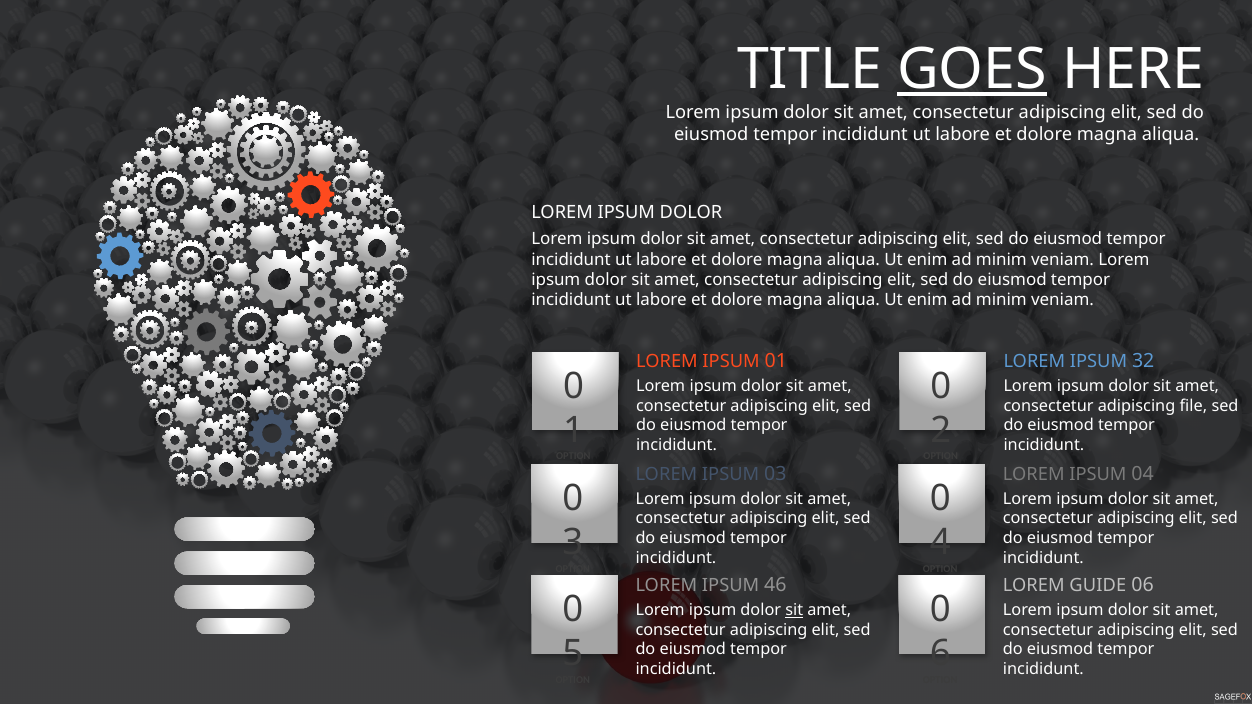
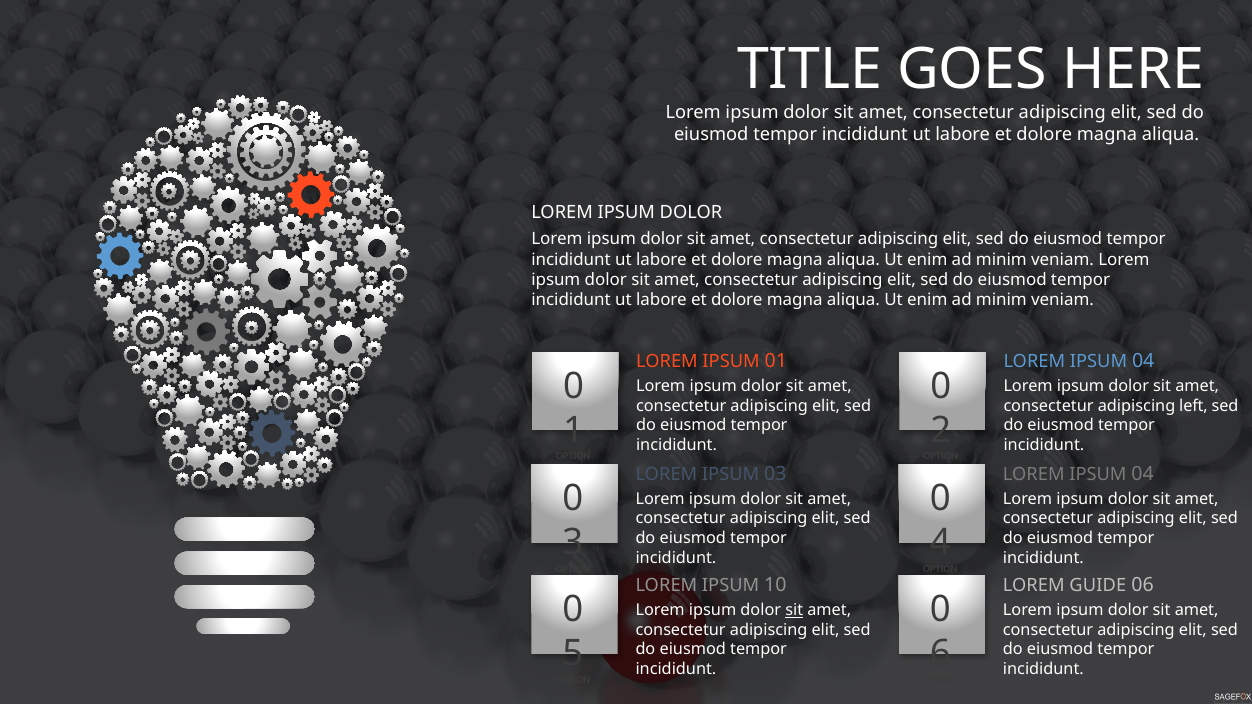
GOES underline: present -> none
32 at (1143, 362): 32 -> 04
file: file -> left
46: 46 -> 10
